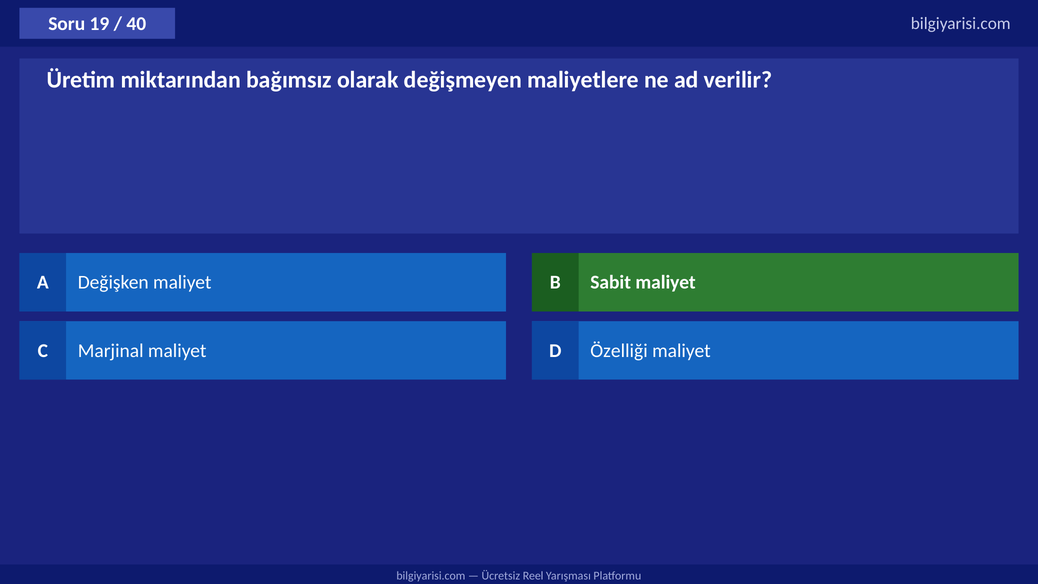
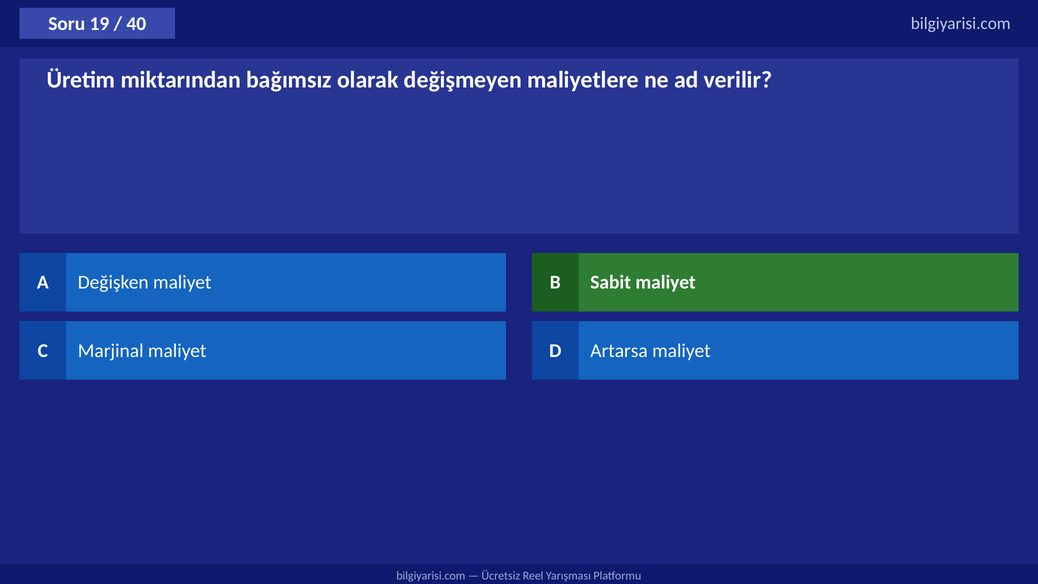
Özelliği: Özelliği -> Artarsa
